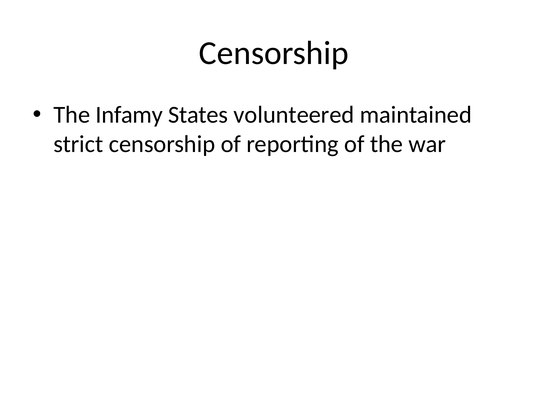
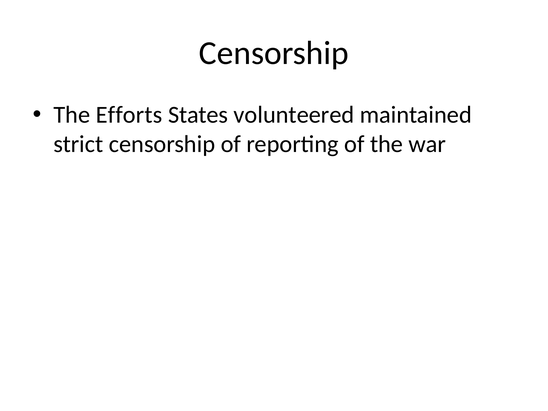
Infamy: Infamy -> Efforts
